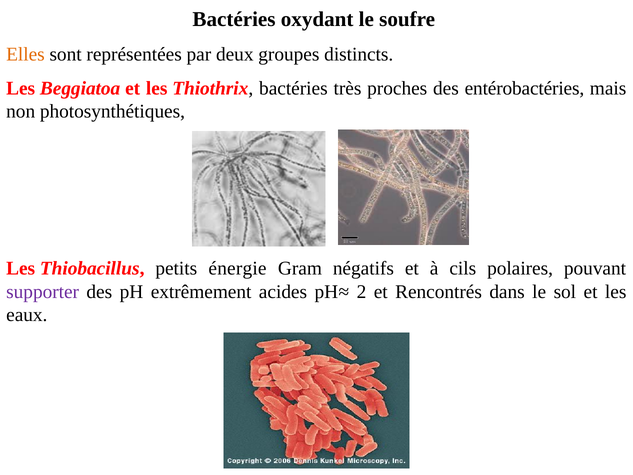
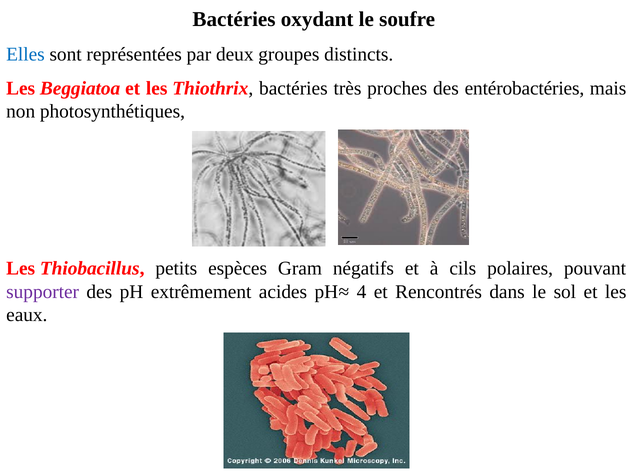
Elles colour: orange -> blue
énergie: énergie -> espèces
2: 2 -> 4
